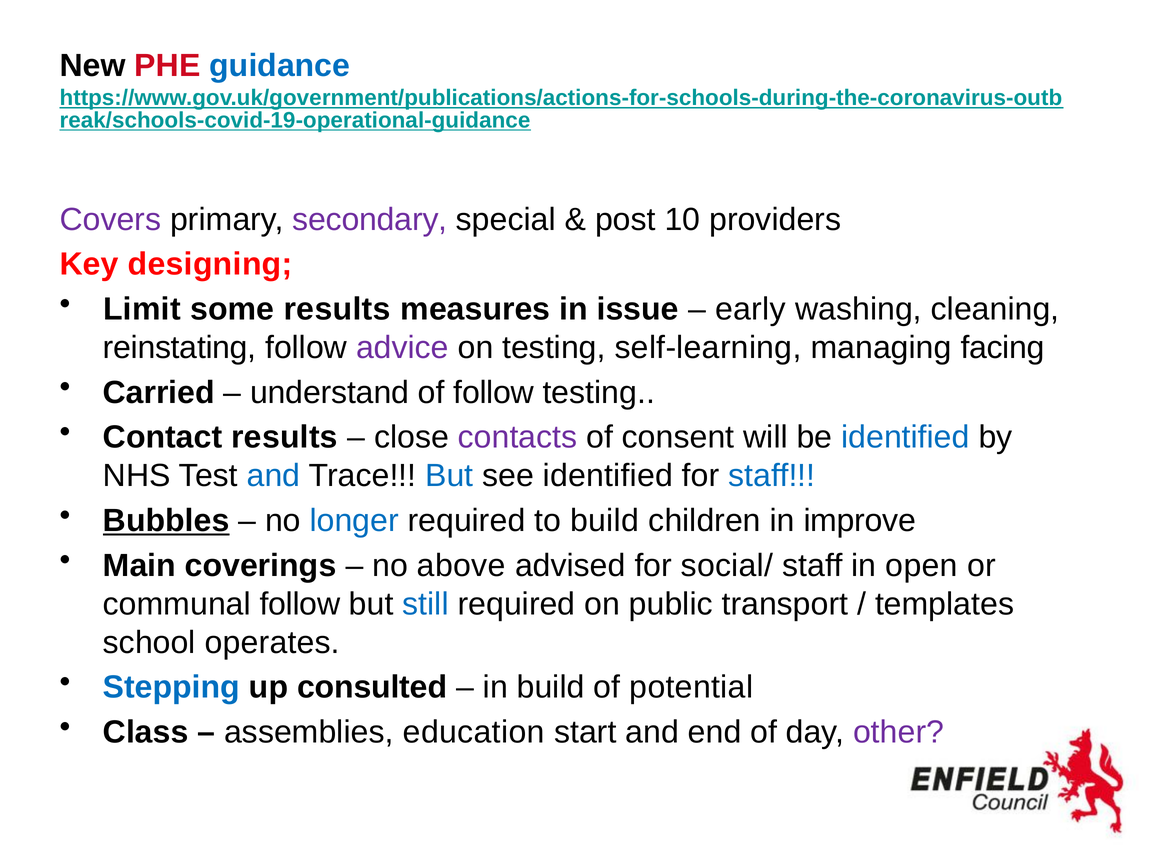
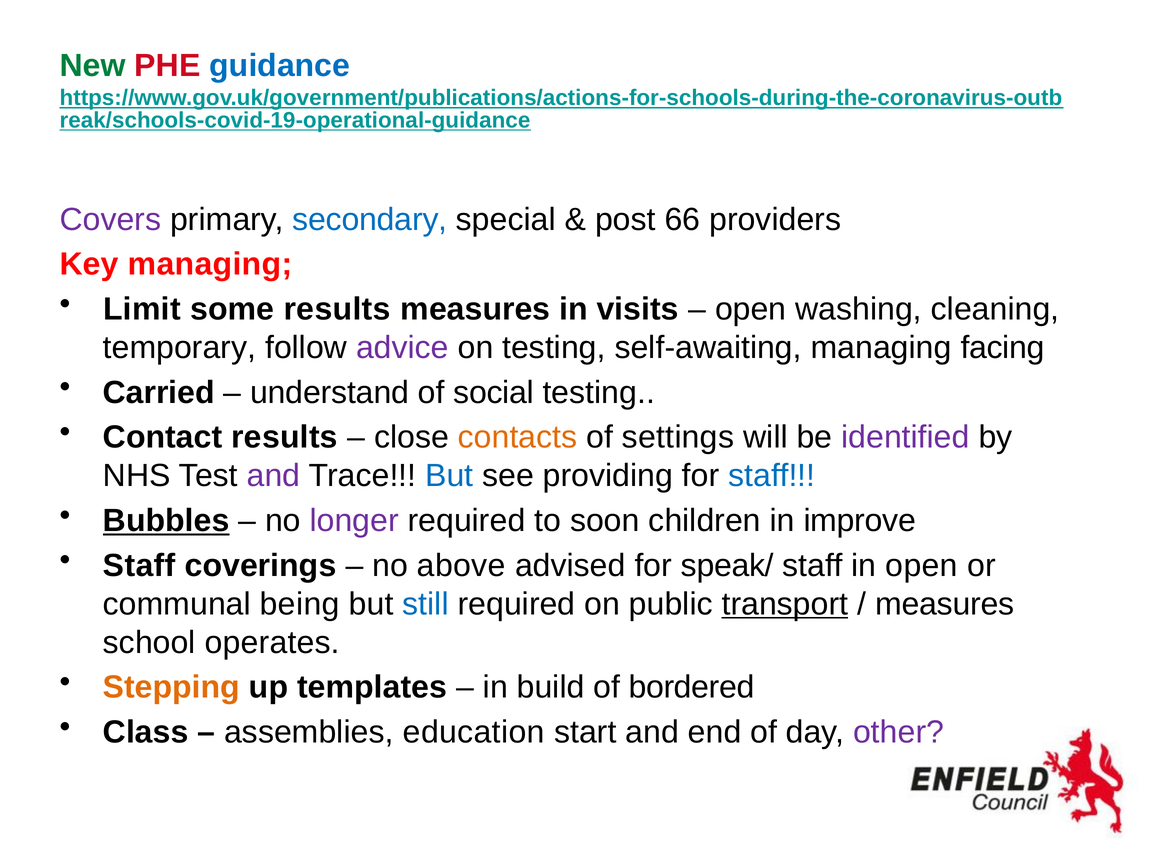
New colour: black -> green
secondary colour: purple -> blue
10: 10 -> 66
Key designing: designing -> managing
issue: issue -> visits
early at (751, 309): early -> open
reinstating: reinstating -> temporary
self-learning: self-learning -> self-awaiting
of follow: follow -> social
contacts colour: purple -> orange
consent: consent -> settings
identified at (905, 438) colour: blue -> purple
and at (274, 476) colour: blue -> purple
see identified: identified -> providing
longer colour: blue -> purple
to build: build -> soon
Main at (139, 566): Main -> Staff
social/: social/ -> speak/
communal follow: follow -> being
transport underline: none -> present
templates at (945, 604): templates -> measures
Stepping colour: blue -> orange
consulted: consulted -> templates
potential: potential -> bordered
